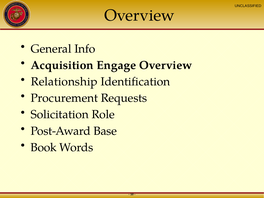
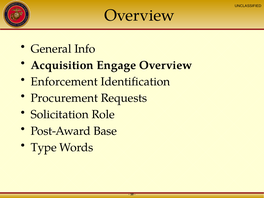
Relationship: Relationship -> Enforcement
Book: Book -> Type
